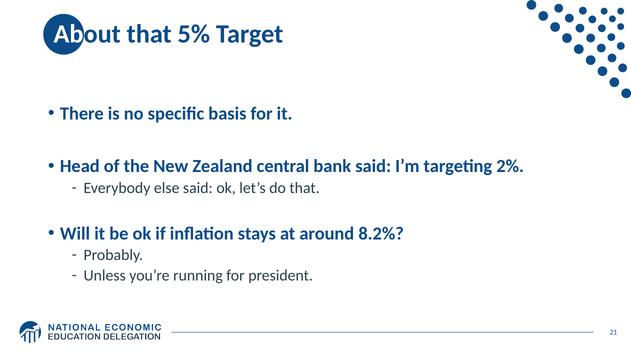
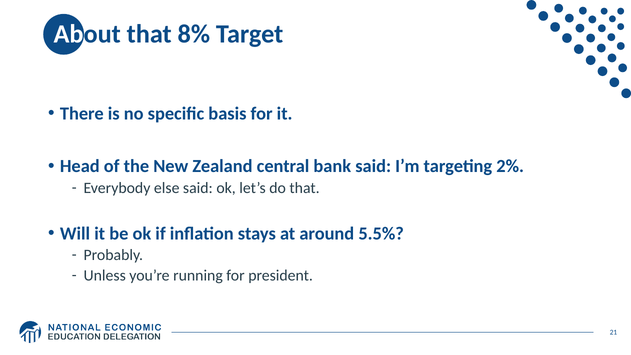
5%: 5% -> 8%
8.2%: 8.2% -> 5.5%
